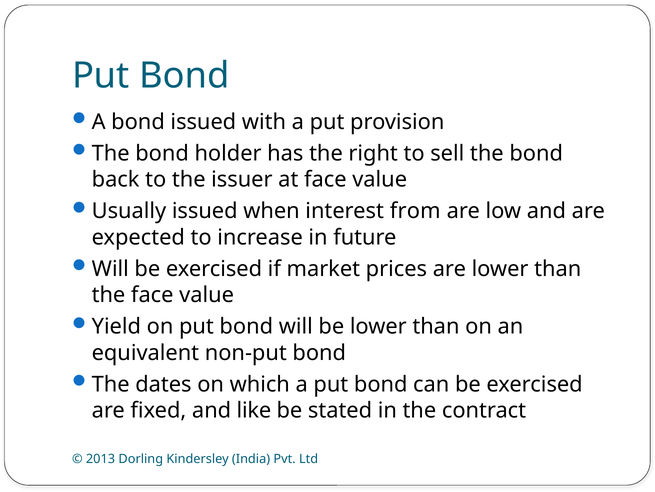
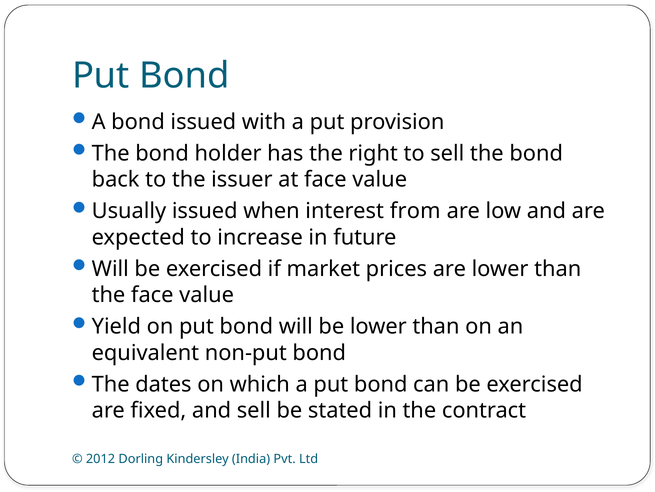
and like: like -> sell
2013: 2013 -> 2012
